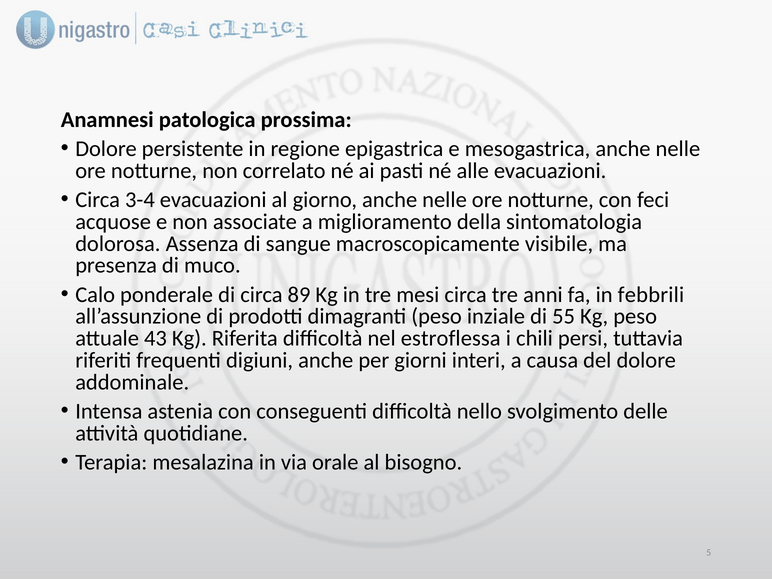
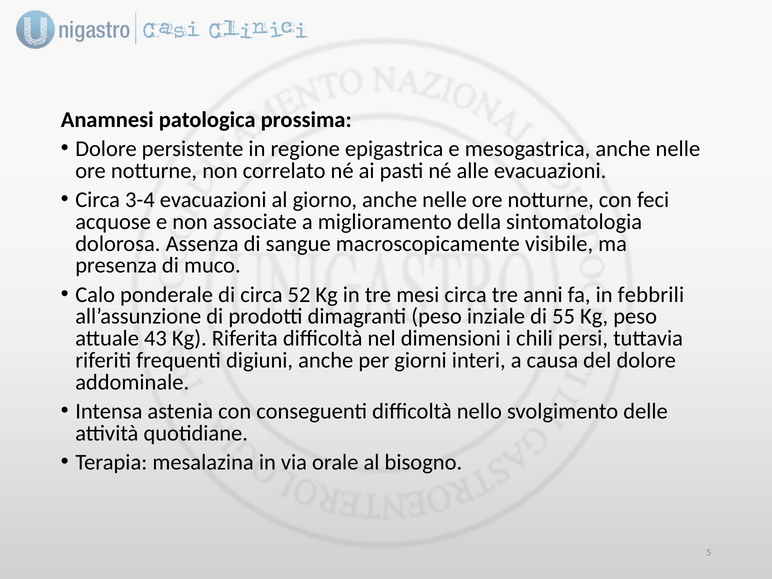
89: 89 -> 52
estroflessa: estroflessa -> dimensioni
